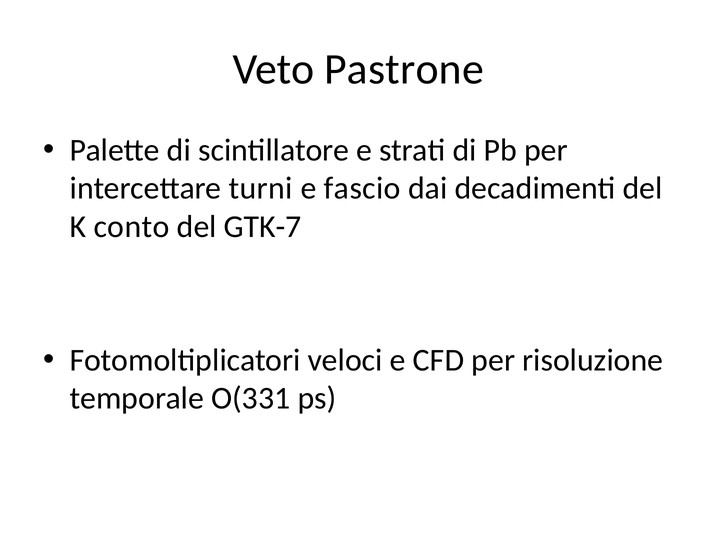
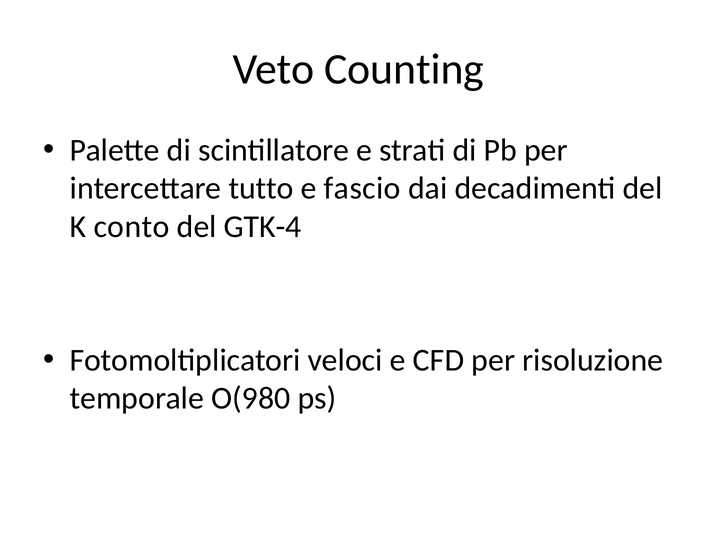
Pastrone: Pastrone -> Counting
turni: turni -> tutto
GTK-7: GTK-7 -> GTK-4
O(331: O(331 -> O(980
